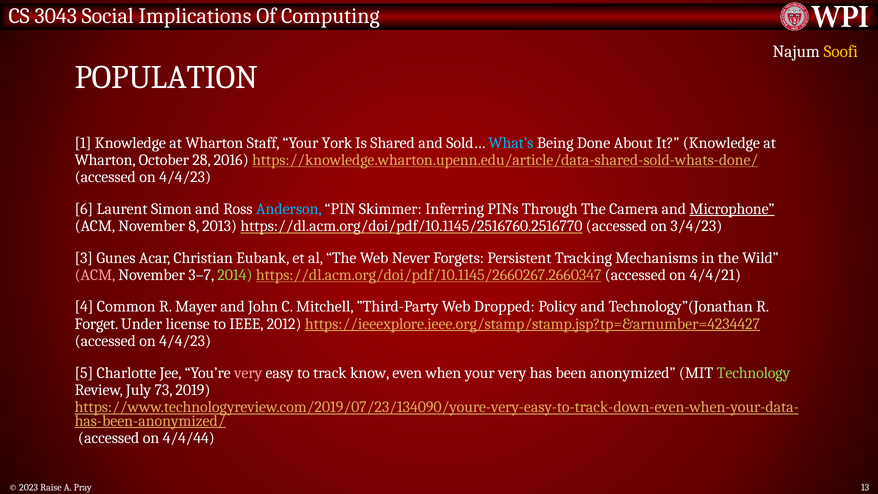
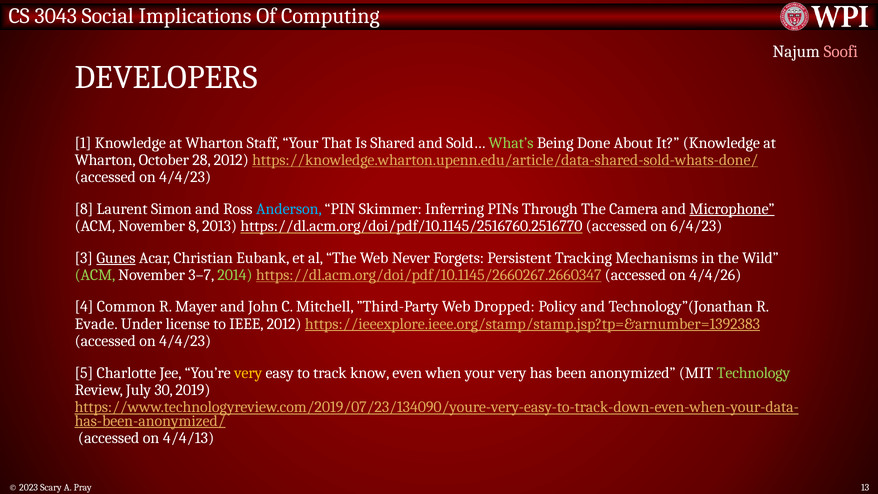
Soofi colour: yellow -> pink
POPULATION: POPULATION -> DEVELOPERS
York: York -> That
What’s colour: light blue -> light green
28 2016: 2016 -> 2012
6 at (84, 209): 6 -> 8
3/4/23: 3/4/23 -> 6/4/23
Gunes underline: none -> present
ACM at (95, 275) colour: pink -> light green
4/4/21: 4/4/21 -> 4/4/26
Forget: Forget -> Evade
https://ieeexplore.ieee.org/stamp/stamp.jsp?tp=&arnumber=4234427: https://ieeexplore.ieee.org/stamp/stamp.jsp?tp=&arnumber=4234427 -> https://ieeexplore.ieee.org/stamp/stamp.jsp?tp=&arnumber=1392383
very at (248, 373) colour: pink -> yellow
73: 73 -> 30
4/4/44: 4/4/44 -> 4/4/13
Raise: Raise -> Scary
